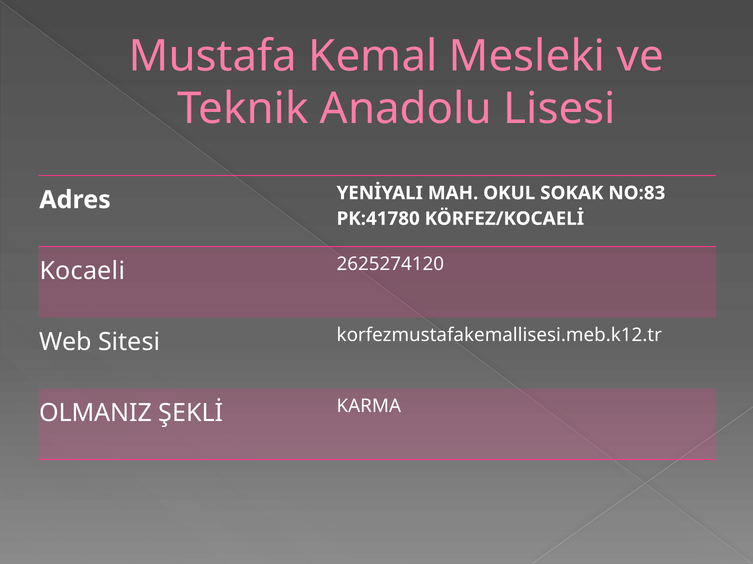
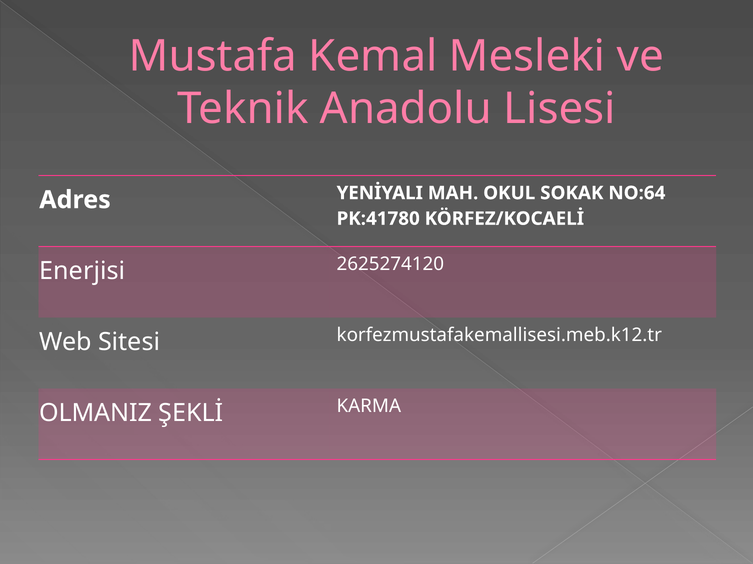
NO:83: NO:83 -> NO:64
Kocaeli: Kocaeli -> Enerjisi
